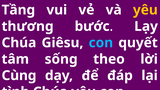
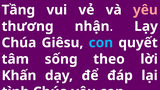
yêu at (145, 10) colour: yellow -> pink
bước: bước -> nhận
Cùng: Cùng -> Khấn
